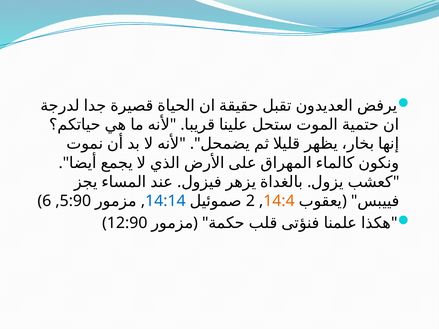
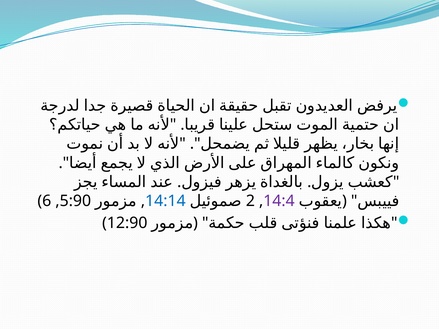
14:4 colour: orange -> purple
